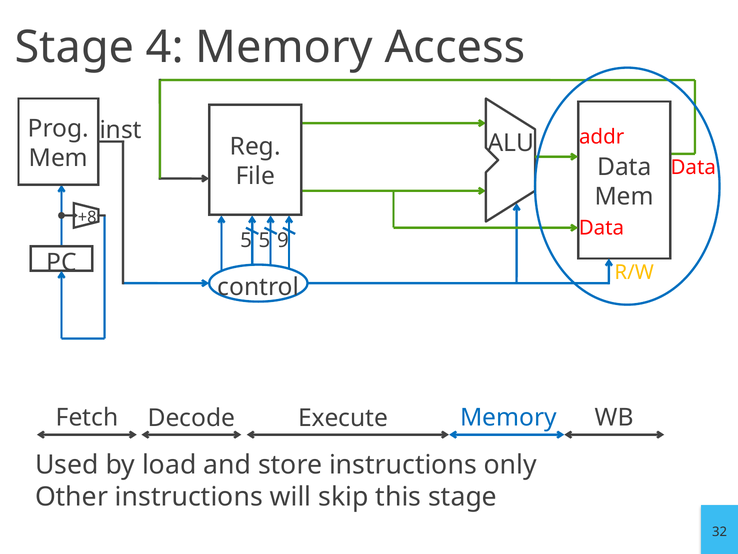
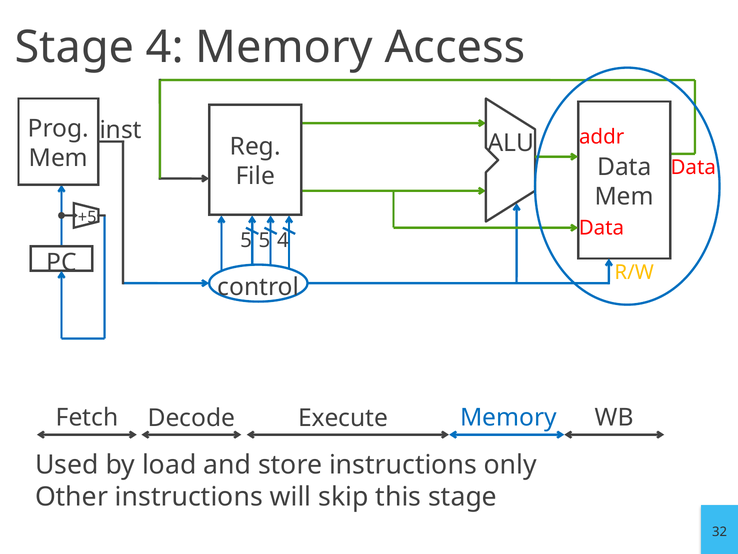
+8: +8 -> +5
5 9: 9 -> 4
